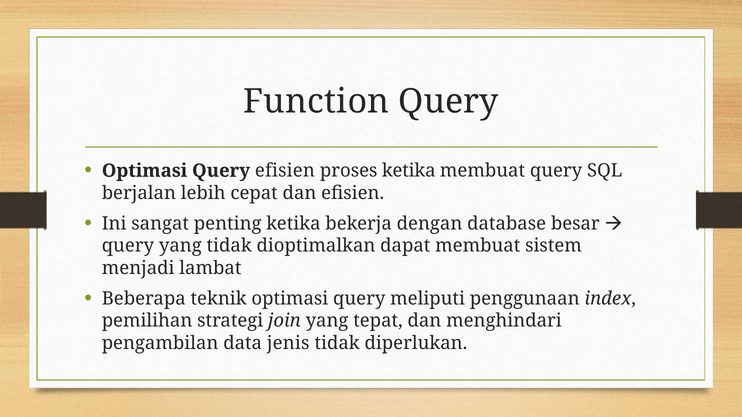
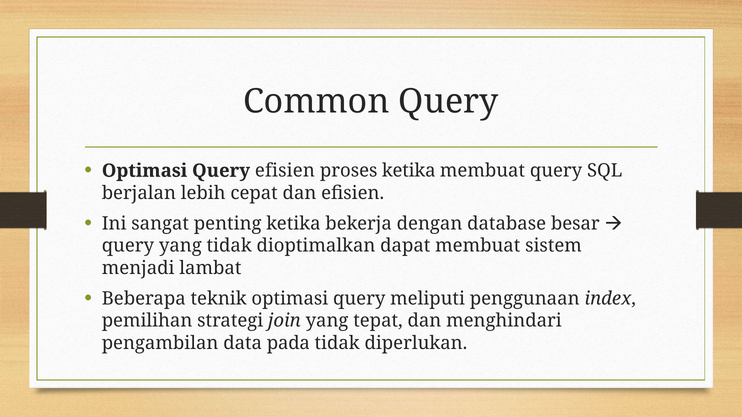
Function: Function -> Common
jenis: jenis -> pada
